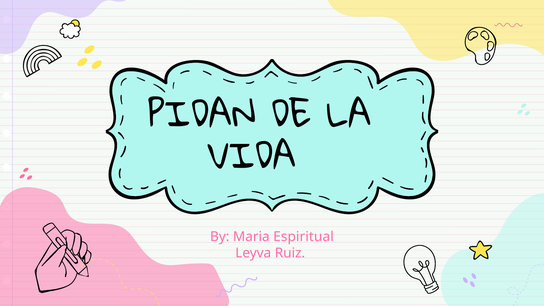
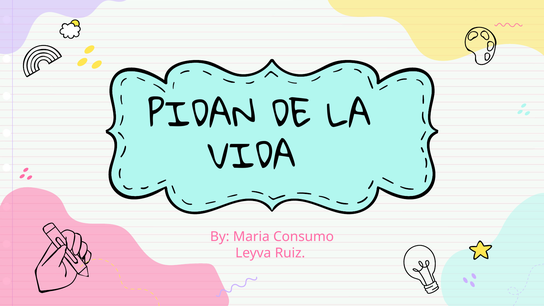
Espiritual: Espiritual -> Consumo
